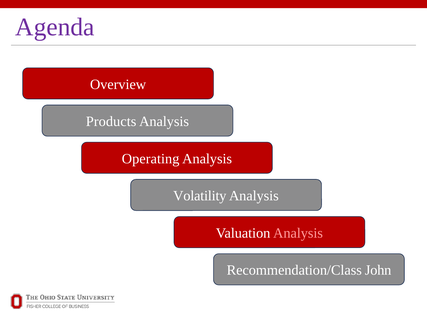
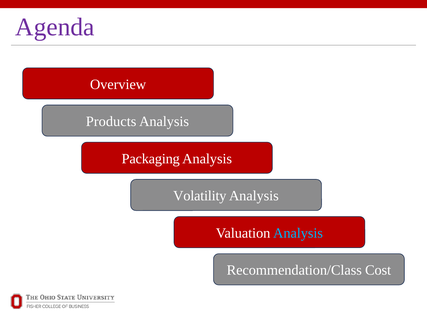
Operating: Operating -> Packaging
Analysis at (298, 233) colour: pink -> light blue
John: John -> Cost
